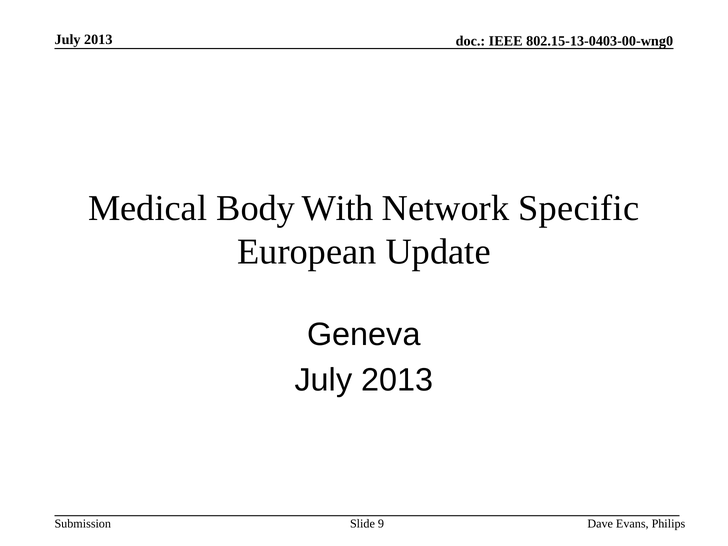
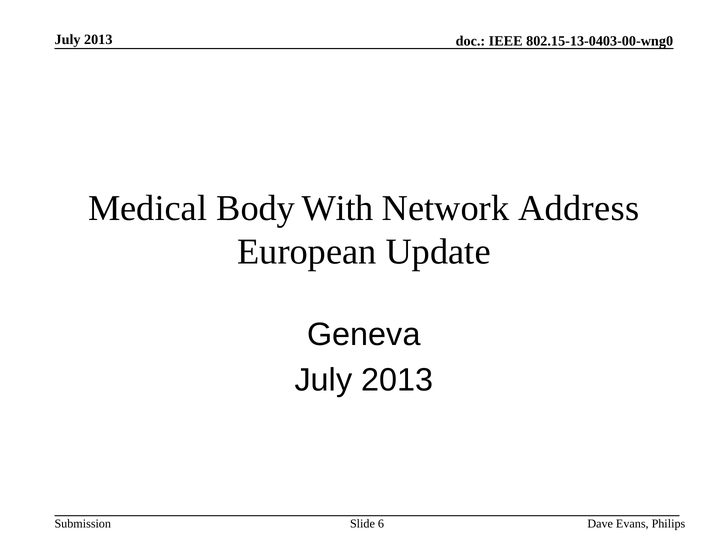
Specific: Specific -> Address
9: 9 -> 6
